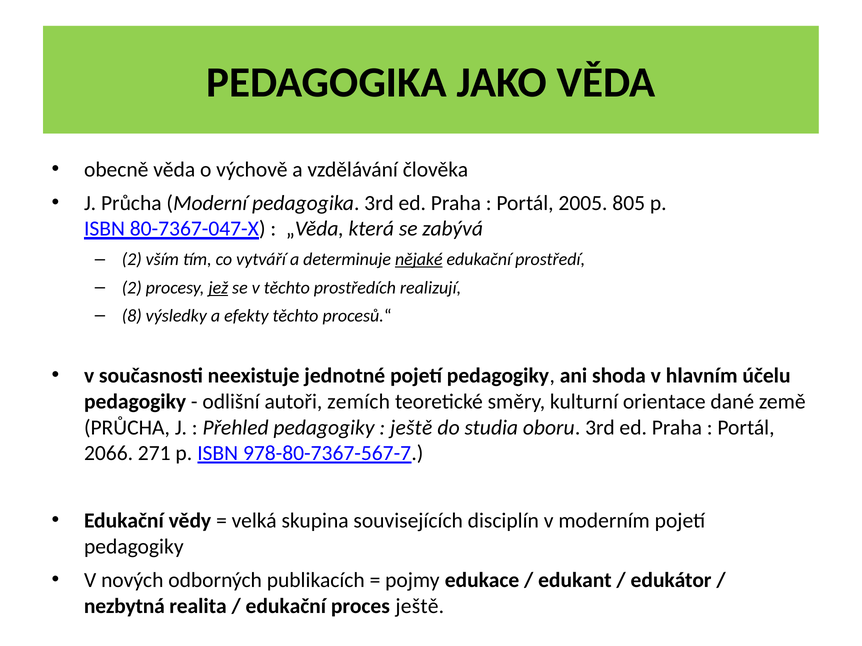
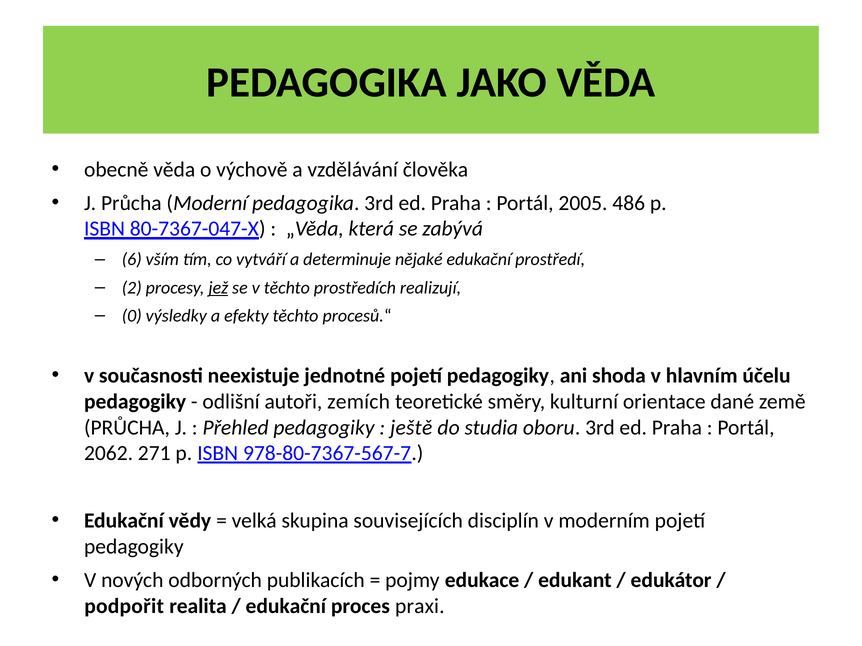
805: 805 -> 486
2 at (132, 260): 2 -> 6
nějaké underline: present -> none
8: 8 -> 0
2066: 2066 -> 2062
nezbytná: nezbytná -> podpořit
proces ještě: ještě -> praxi
